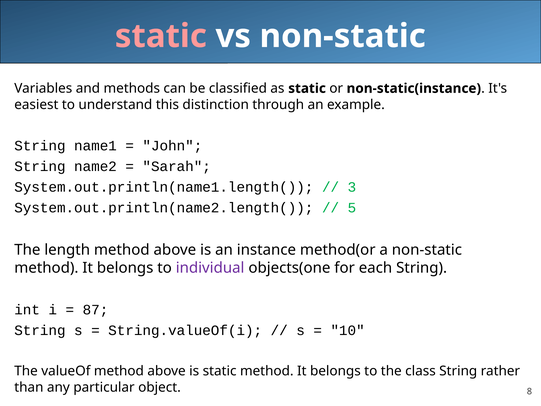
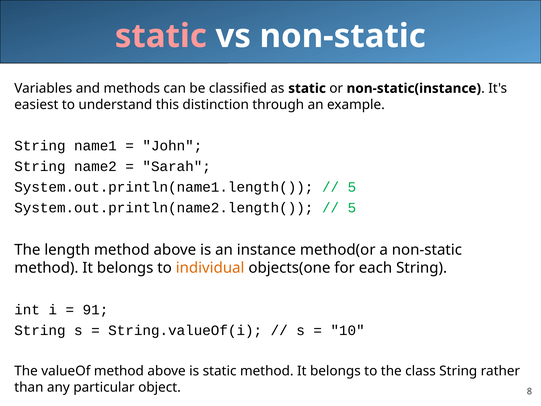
3 at (352, 187): 3 -> 5
individual colour: purple -> orange
87: 87 -> 91
